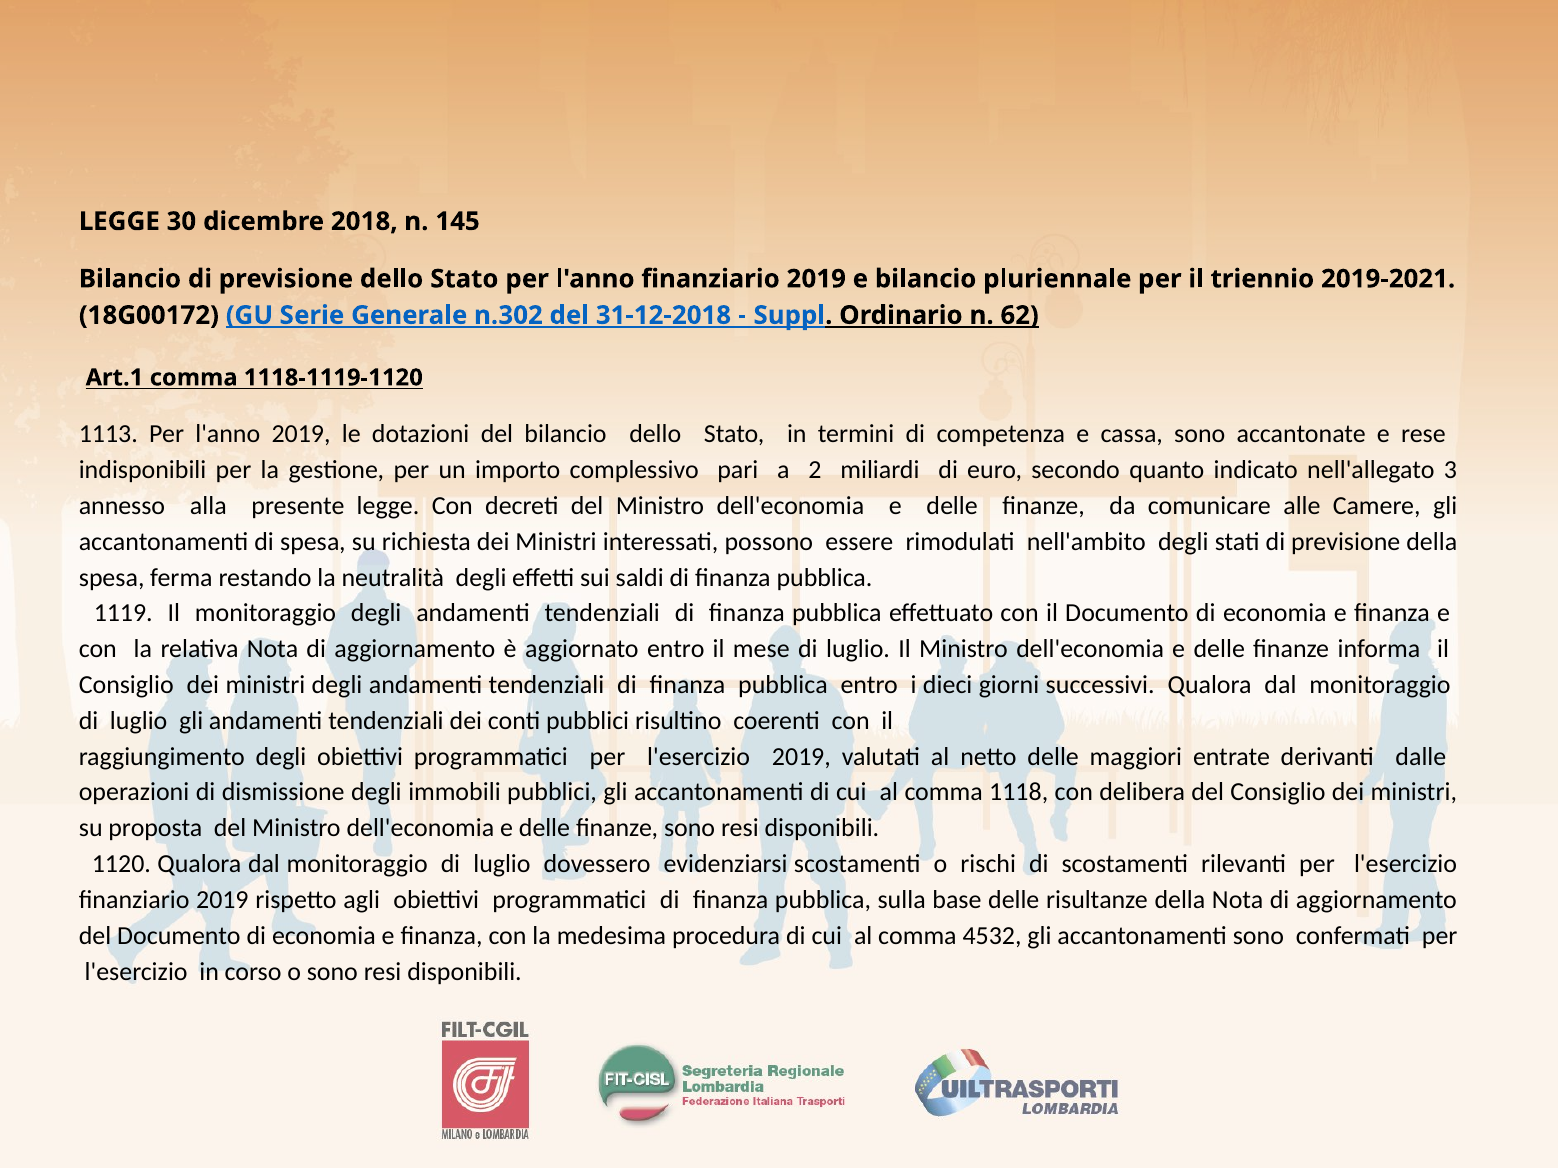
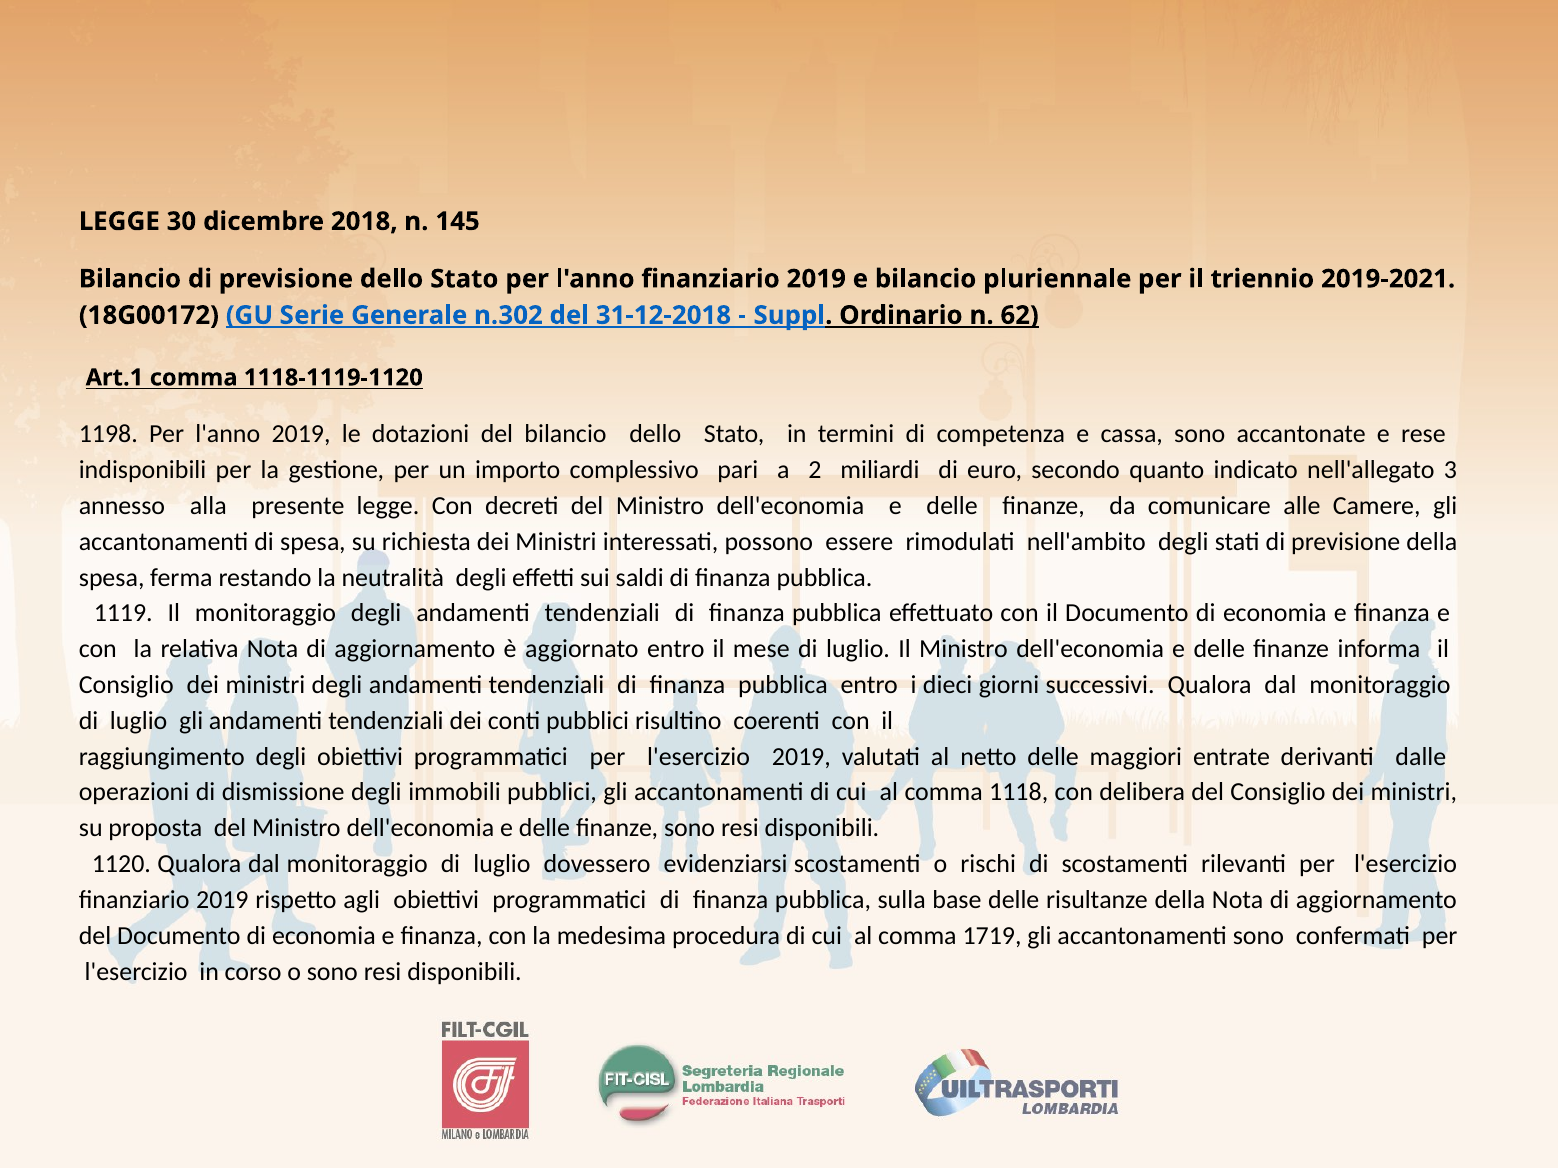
1113: 1113 -> 1198
4532: 4532 -> 1719
